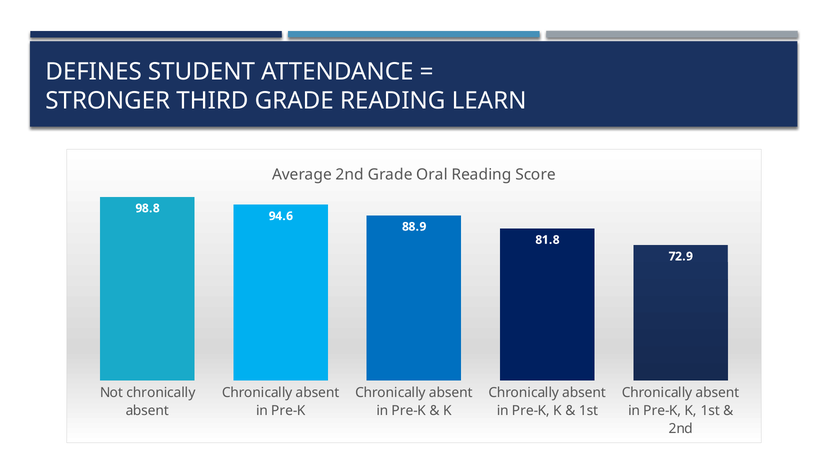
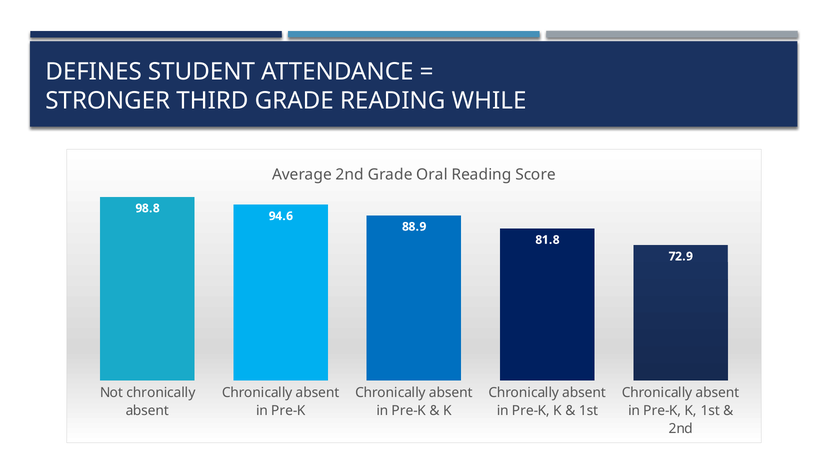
LEARN: LEARN -> WHILE
